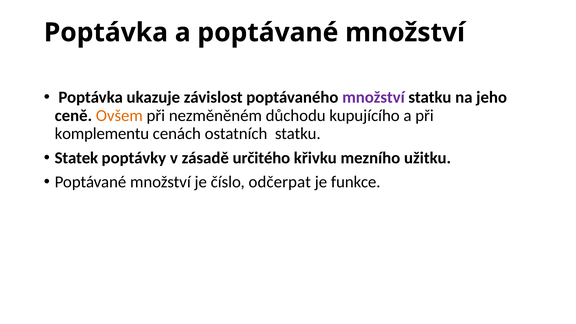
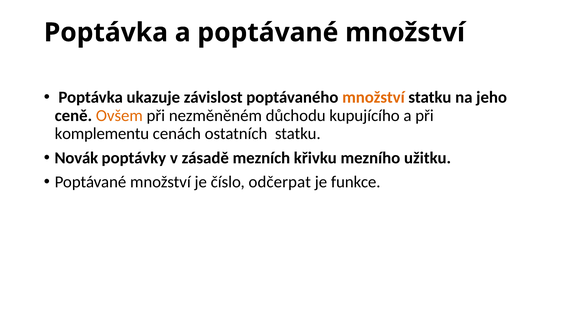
množství at (373, 97) colour: purple -> orange
Statek: Statek -> Novák
určitého: určitého -> mezních
